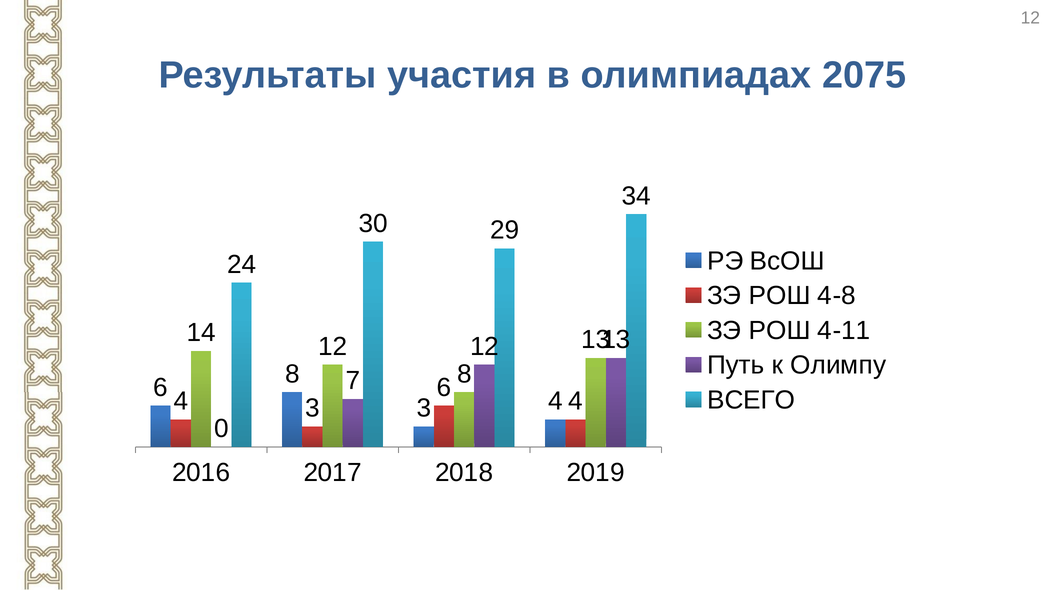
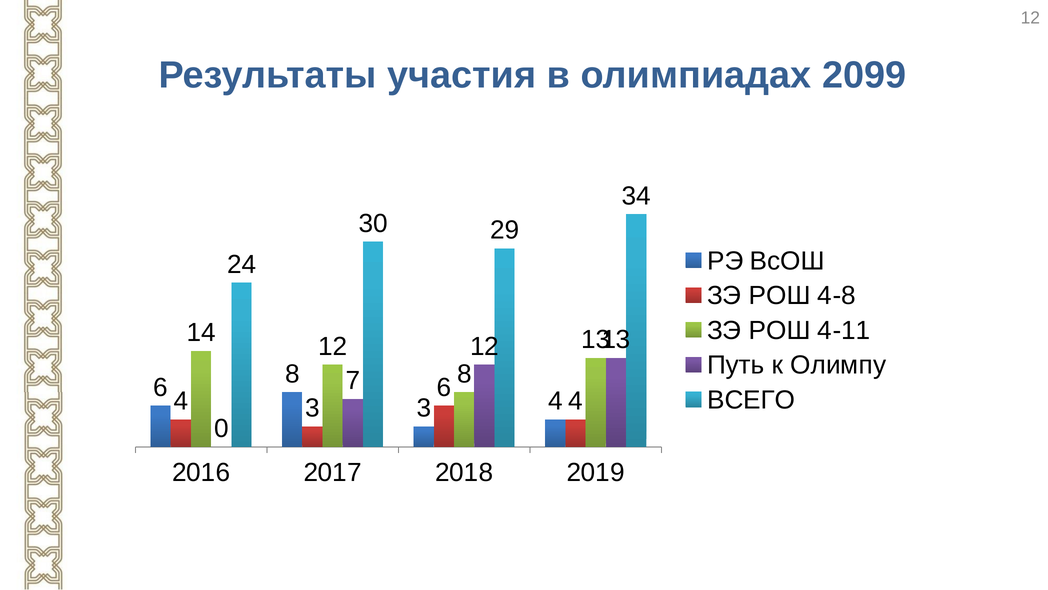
2075: 2075 -> 2099
